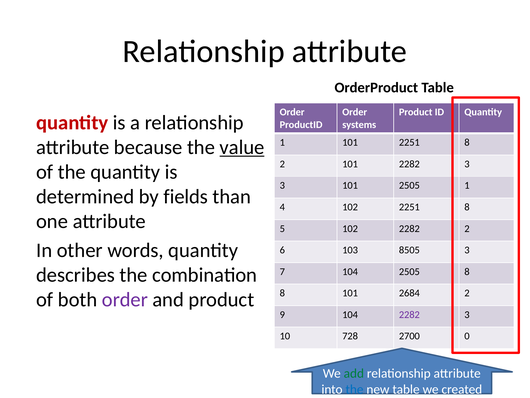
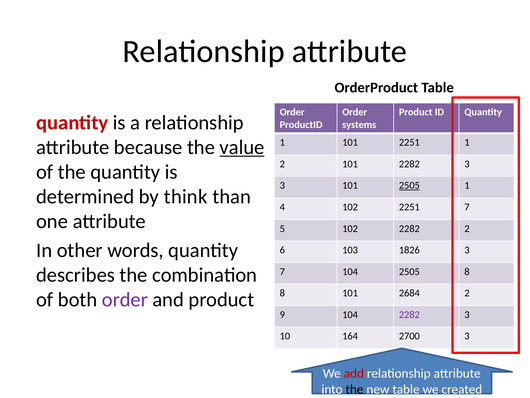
101 2251 8: 8 -> 1
2505 at (409, 185) underline: none -> present
fields: fields -> think
102 2251 8: 8 -> 7
8505: 8505 -> 1826
728: 728 -> 164
2700 0: 0 -> 3
add colour: green -> red
the at (355, 389) colour: blue -> black
